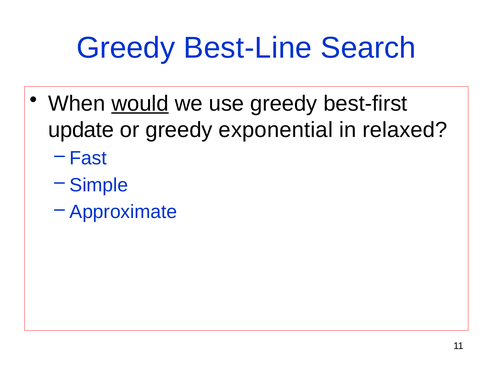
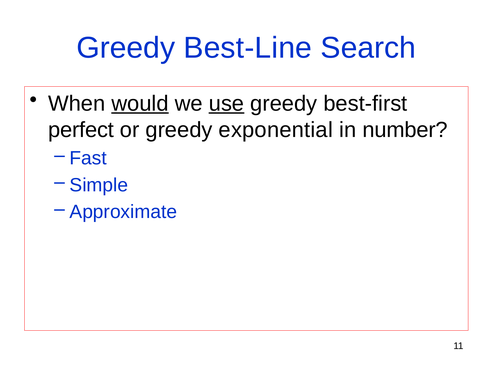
use underline: none -> present
update: update -> perfect
relaxed: relaxed -> number
